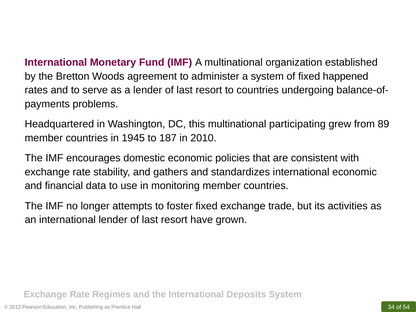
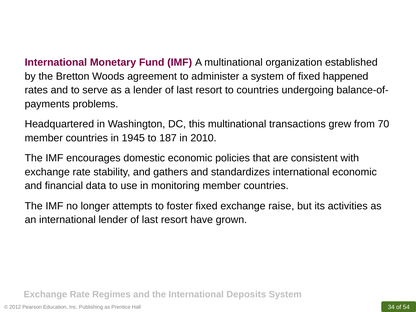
participating: participating -> transactions
89: 89 -> 70
trade: trade -> raise
